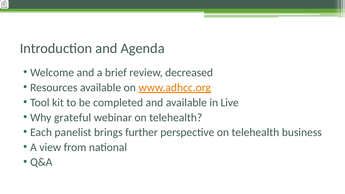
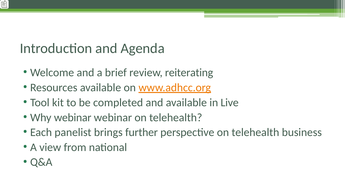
decreased: decreased -> reiterating
Why grateful: grateful -> webinar
